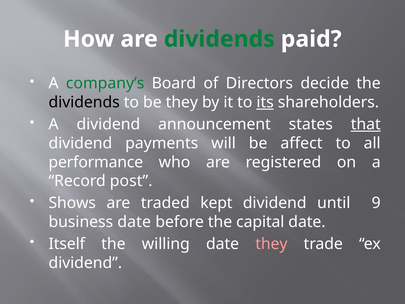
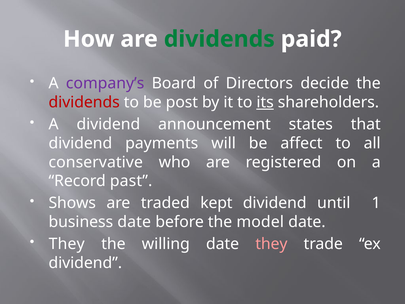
company’s colour: green -> purple
dividends at (84, 102) colour: black -> red
be they: they -> post
that underline: present -> none
performance: performance -> conservative
post: post -> past
9: 9 -> 1
capital: capital -> model
Itself at (67, 244): Itself -> They
